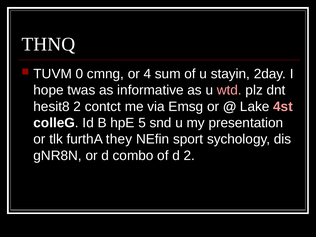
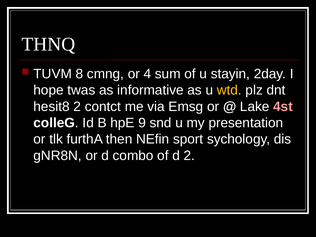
0: 0 -> 8
wtd colour: pink -> yellow
5: 5 -> 9
they: they -> then
